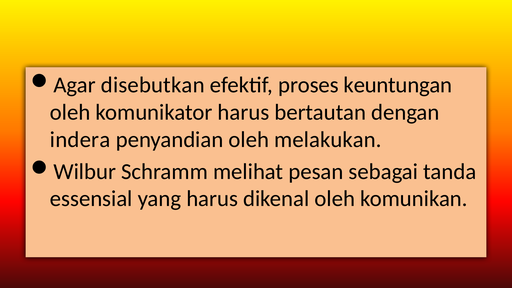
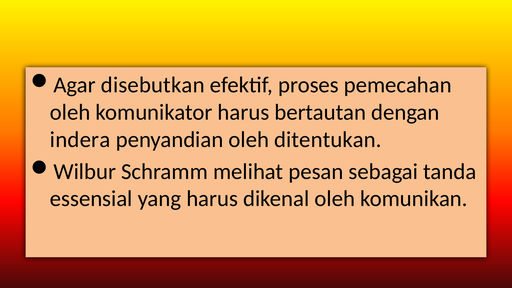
keuntungan: keuntungan -> pemecahan
melakukan: melakukan -> ditentukan
